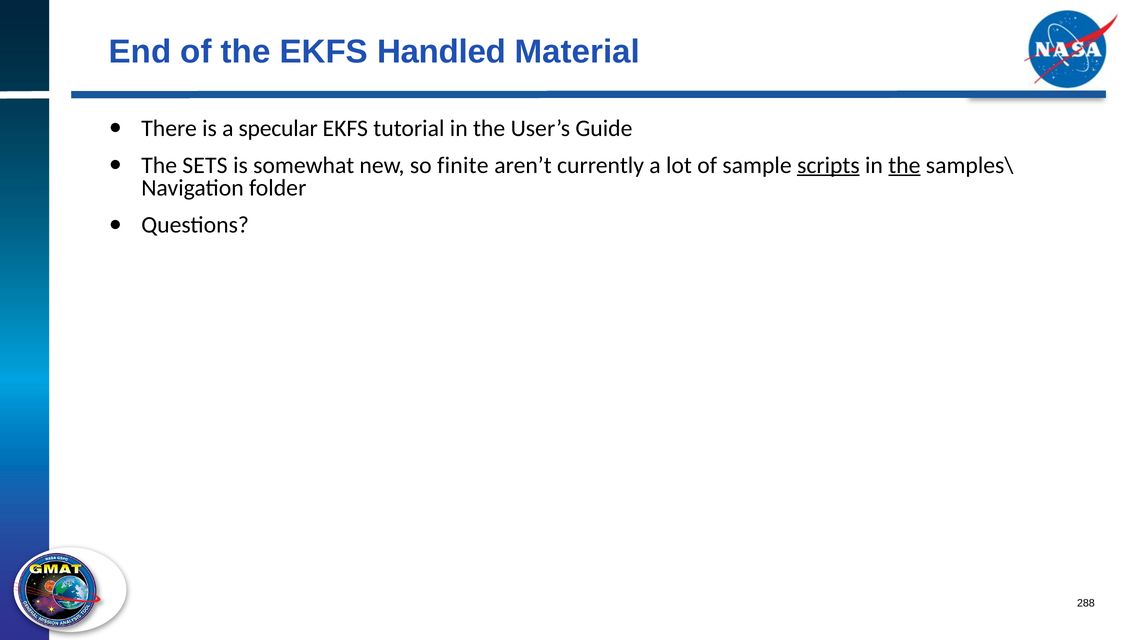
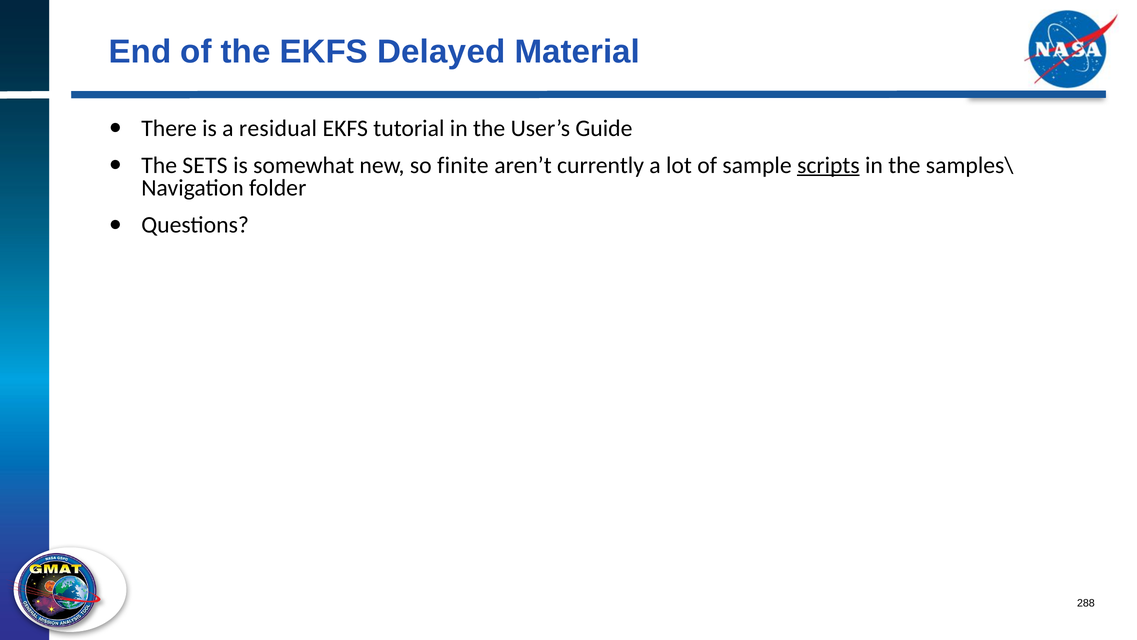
Handled: Handled -> Delayed
specular: specular -> residual
the at (904, 165) underline: present -> none
